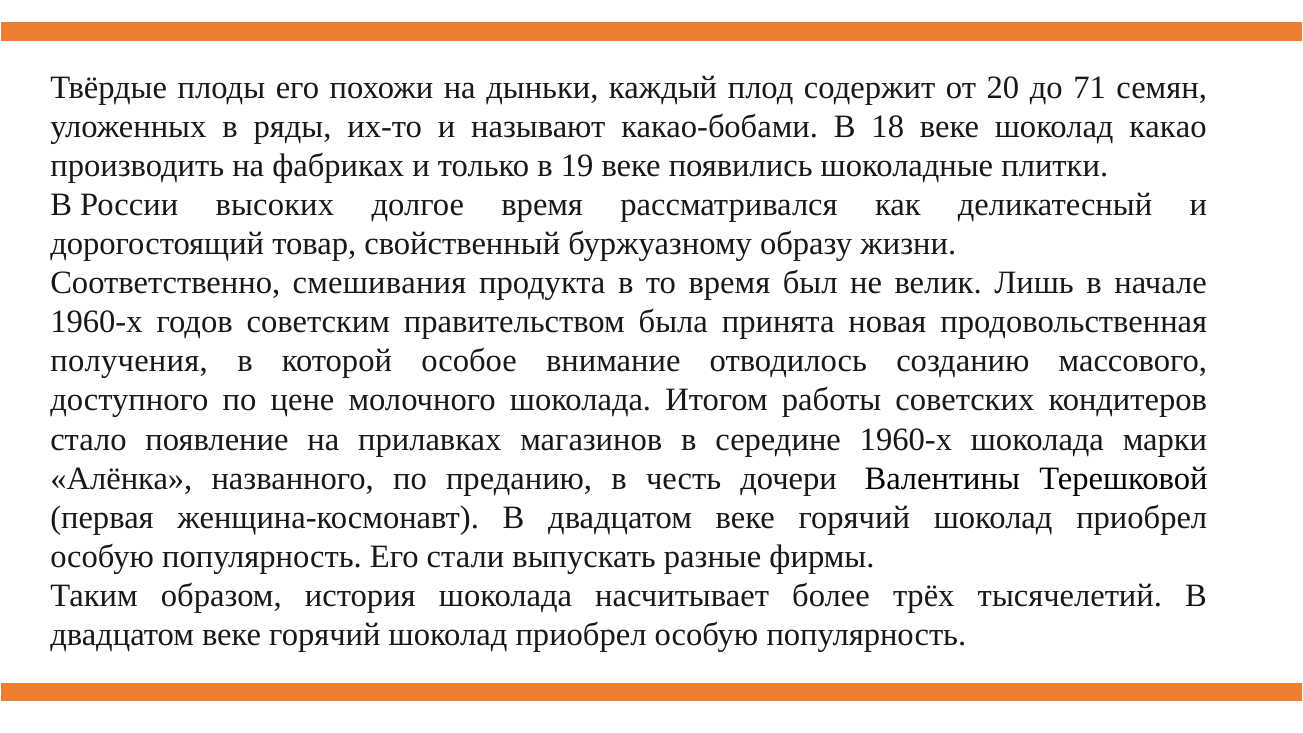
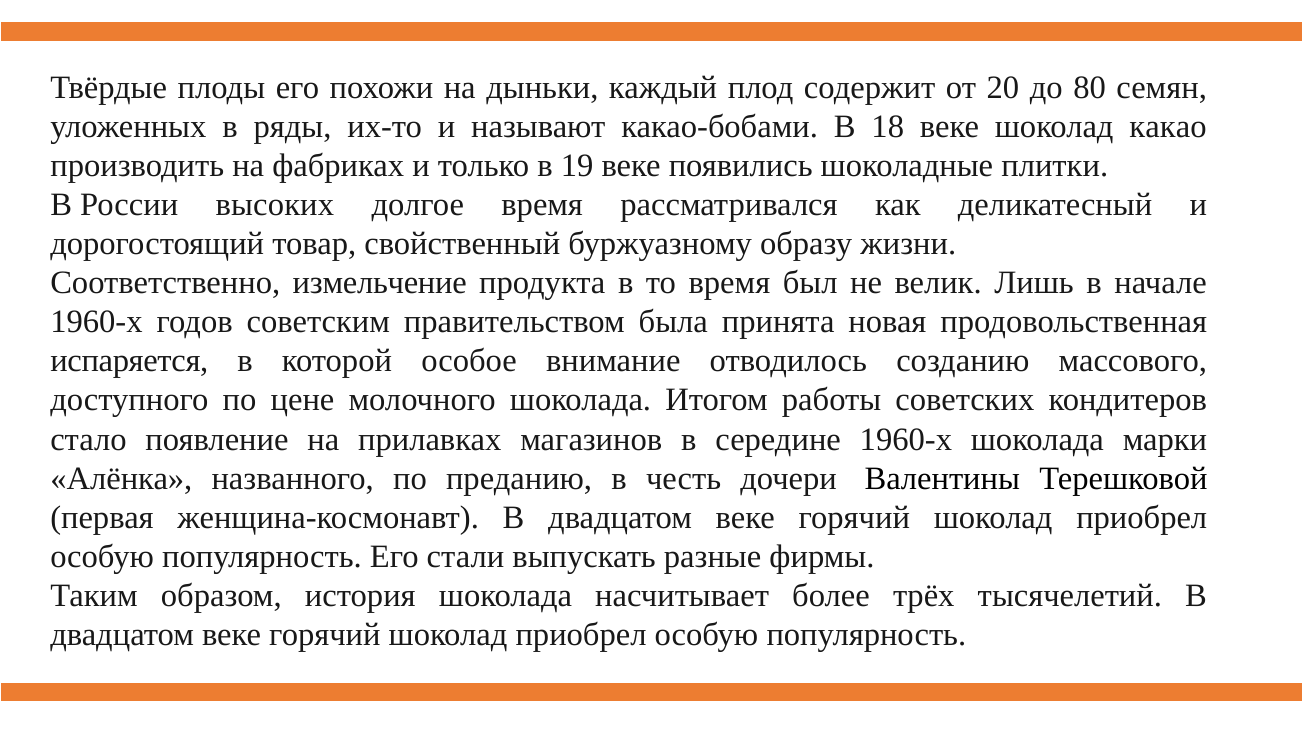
71: 71 -> 80
смешивания: смешивания -> измельчение
получения: получения -> испаряется
